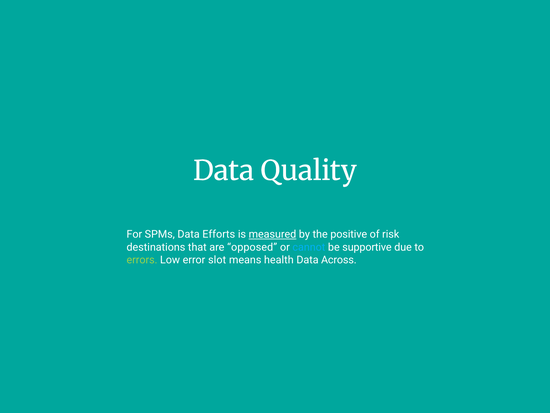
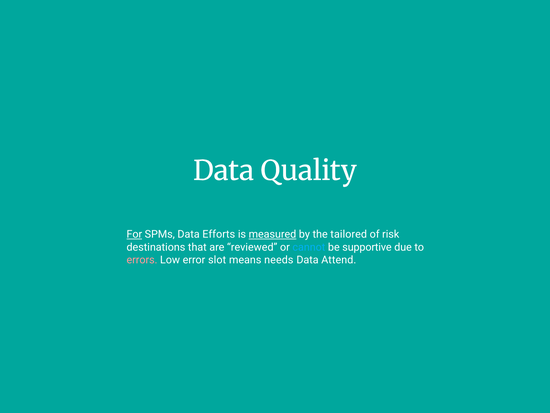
For underline: none -> present
positive: positive -> tailored
opposed: opposed -> reviewed
errors colour: light green -> pink
health: health -> needs
Across: Across -> Attend
